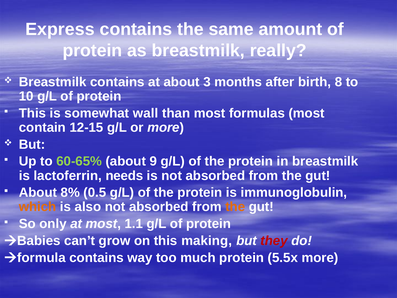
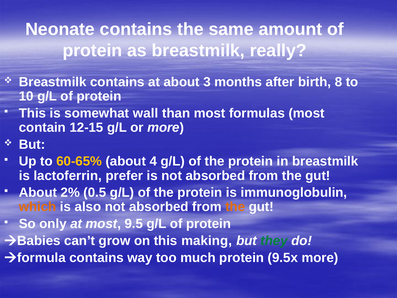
Express: Express -> Neonate
60-65% colour: light green -> yellow
9: 9 -> 4
needs: needs -> prefer
8%: 8% -> 2%
1.1: 1.1 -> 9.5
they colour: red -> green
5.5x: 5.5x -> 9.5x
